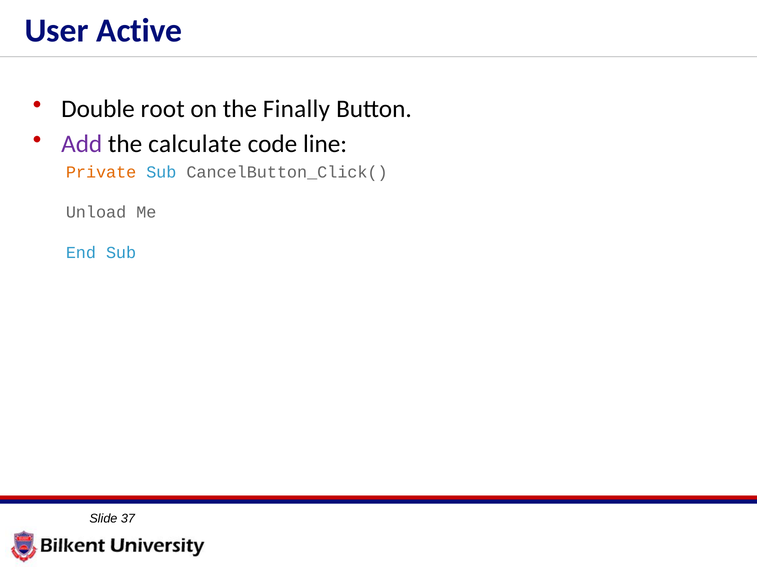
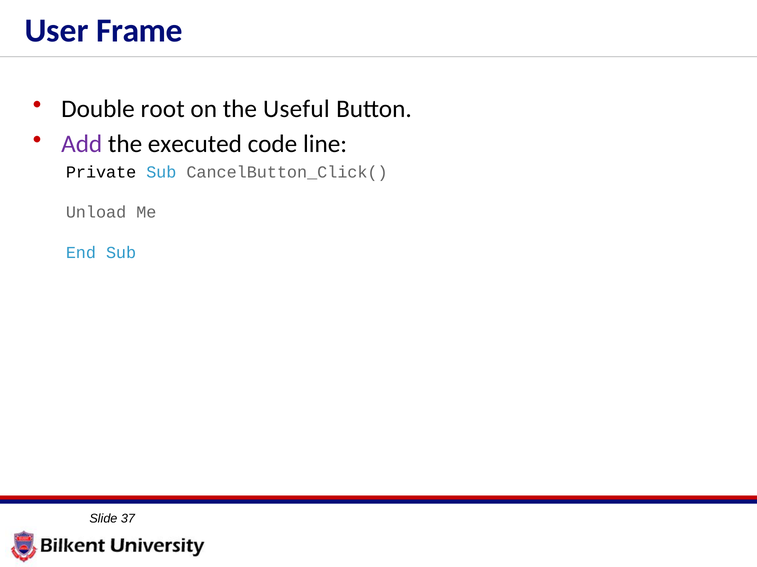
Active: Active -> Frame
Finally: Finally -> Useful
calculate: calculate -> executed
Private colour: orange -> black
